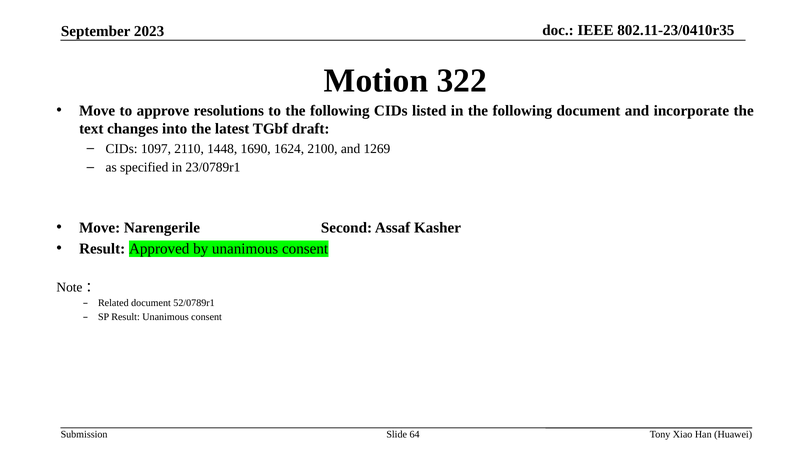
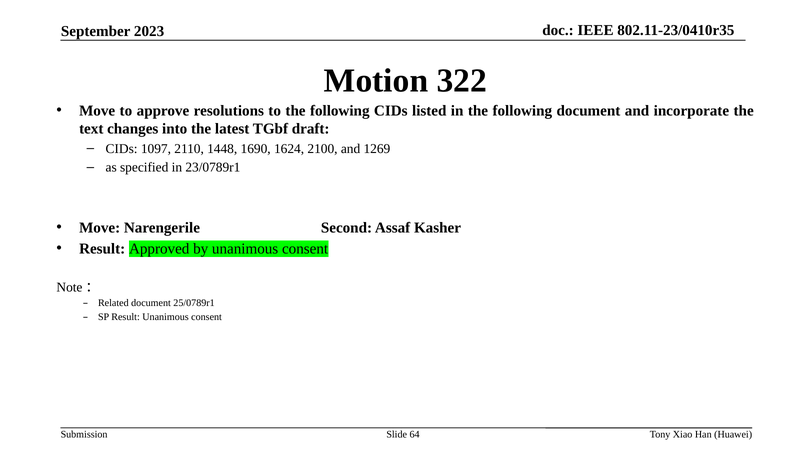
52/0789r1: 52/0789r1 -> 25/0789r1
